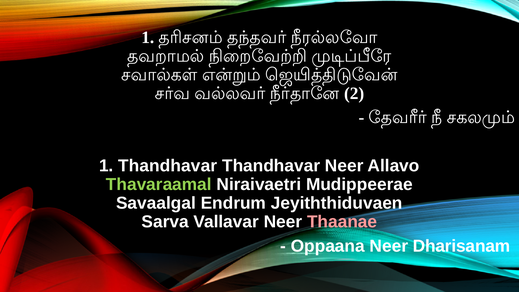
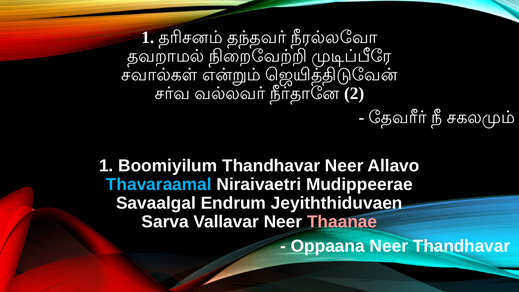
1 Thandhavar: Thandhavar -> Boomiyilum
Thavaraamal colour: light green -> light blue
Neer Dharisanam: Dharisanam -> Thandhavar
